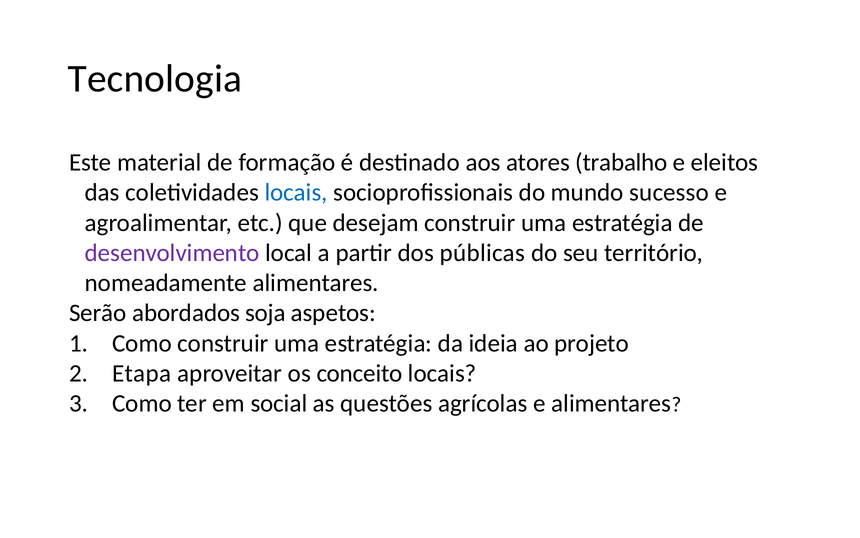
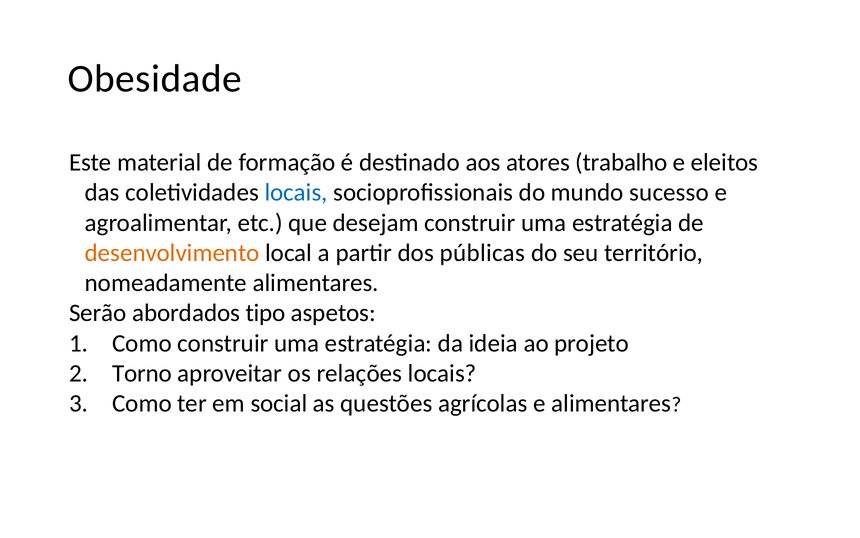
Tecnologia: Tecnologia -> Obesidade
desenvolvimento colour: purple -> orange
soja: soja -> tipo
Etapa: Etapa -> Torno
conceito: conceito -> relações
